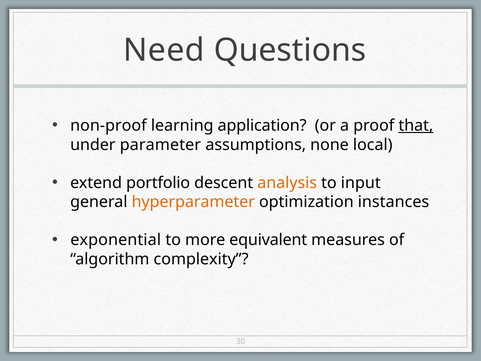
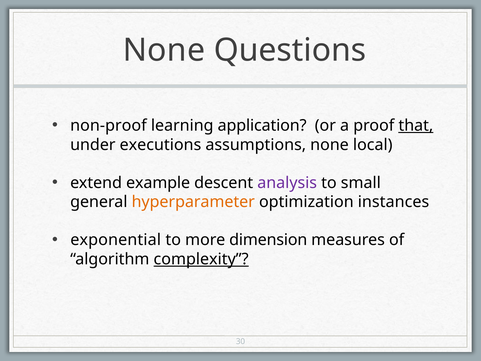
Need at (164, 50): Need -> None
parameter: parameter -> executions
portfolio: portfolio -> example
analysis colour: orange -> purple
input: input -> small
equivalent: equivalent -> dimension
complexity underline: none -> present
